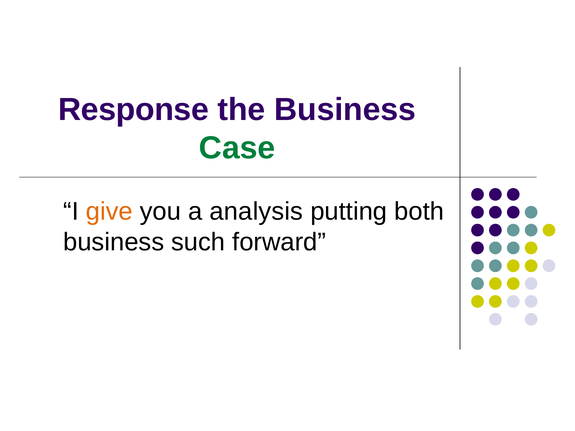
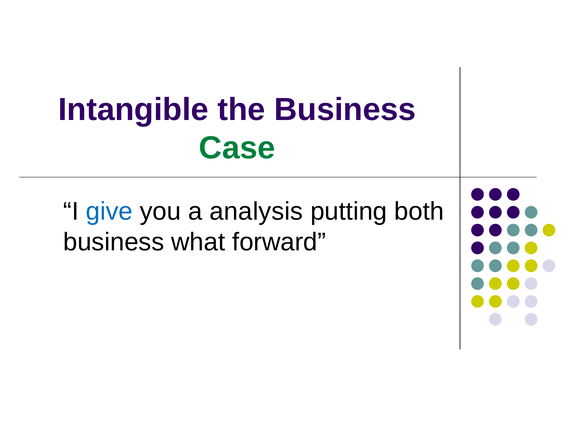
Response: Response -> Intangible
give colour: orange -> blue
such: such -> what
